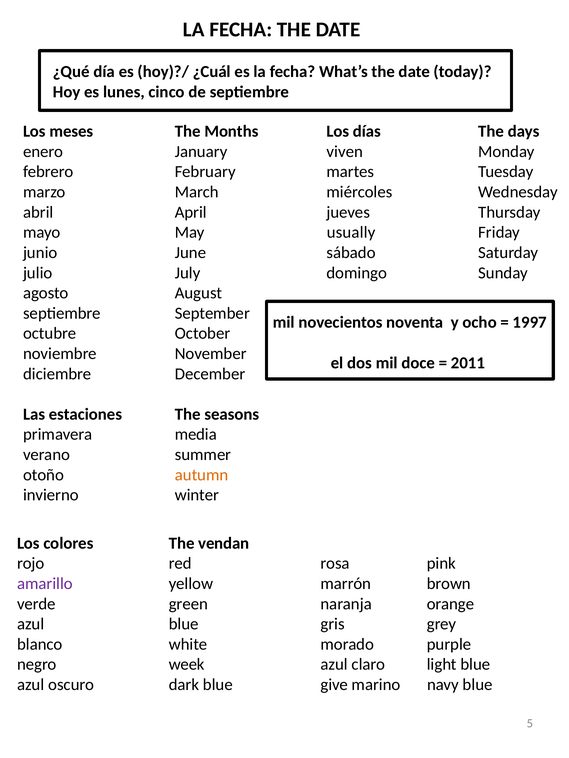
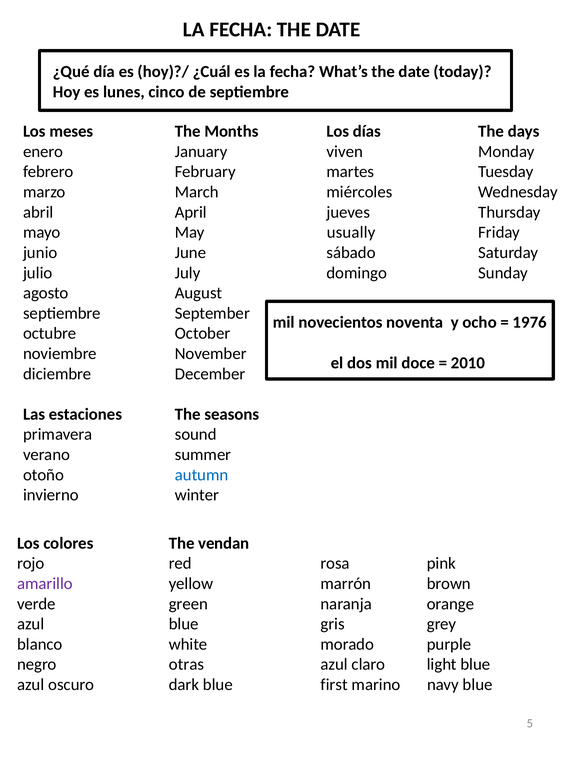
1997: 1997 -> 1976
2011: 2011 -> 2010
media: media -> sound
autumn colour: orange -> blue
week: week -> otras
give: give -> first
